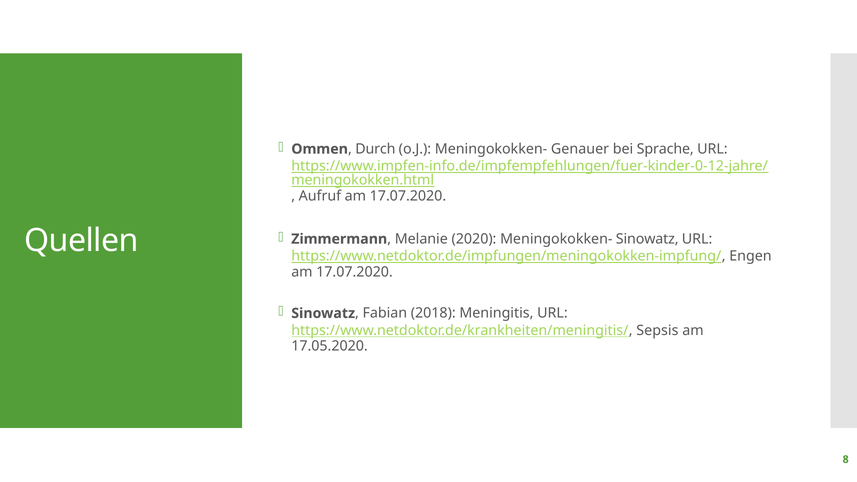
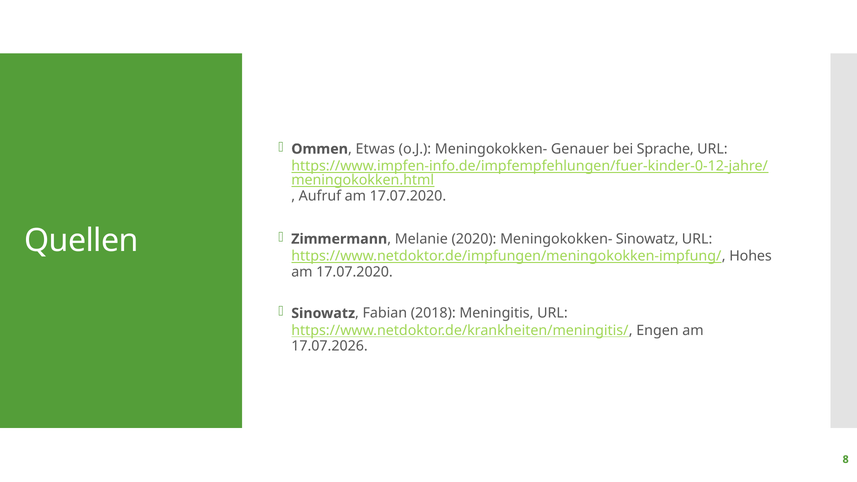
Durch: Durch -> Etwas
Engen: Engen -> Hohes
Sepsis: Sepsis -> Engen
17.05.2020: 17.05.2020 -> 17.07.2026
